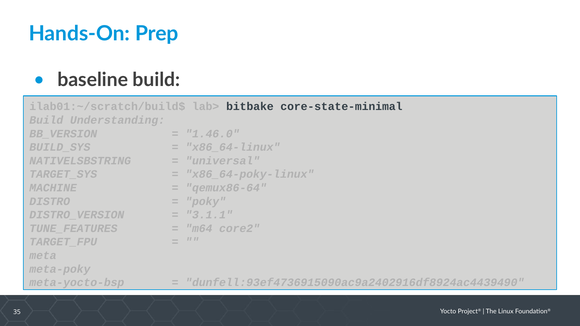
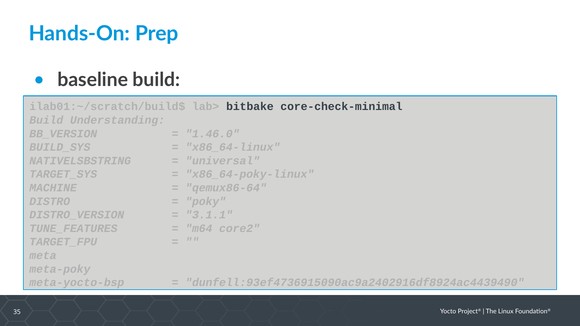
core-state-minimal: core-state-minimal -> core-check-minimal
